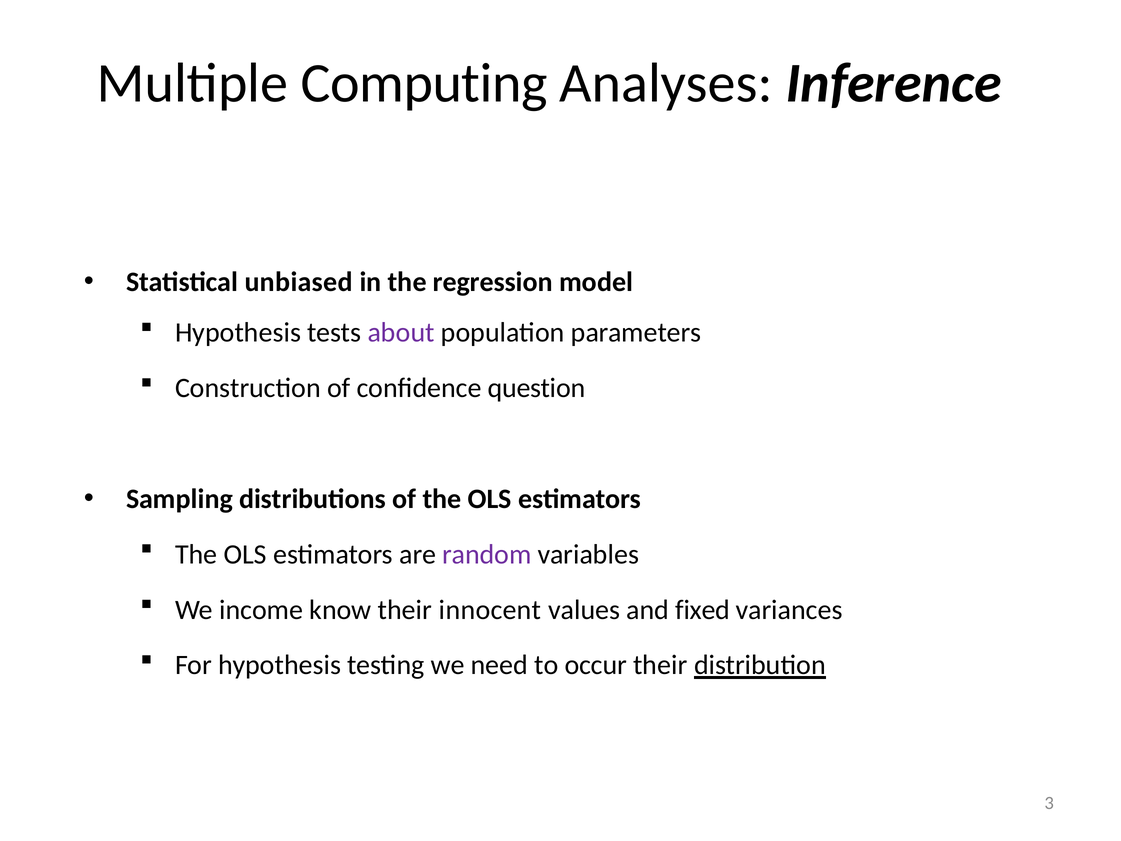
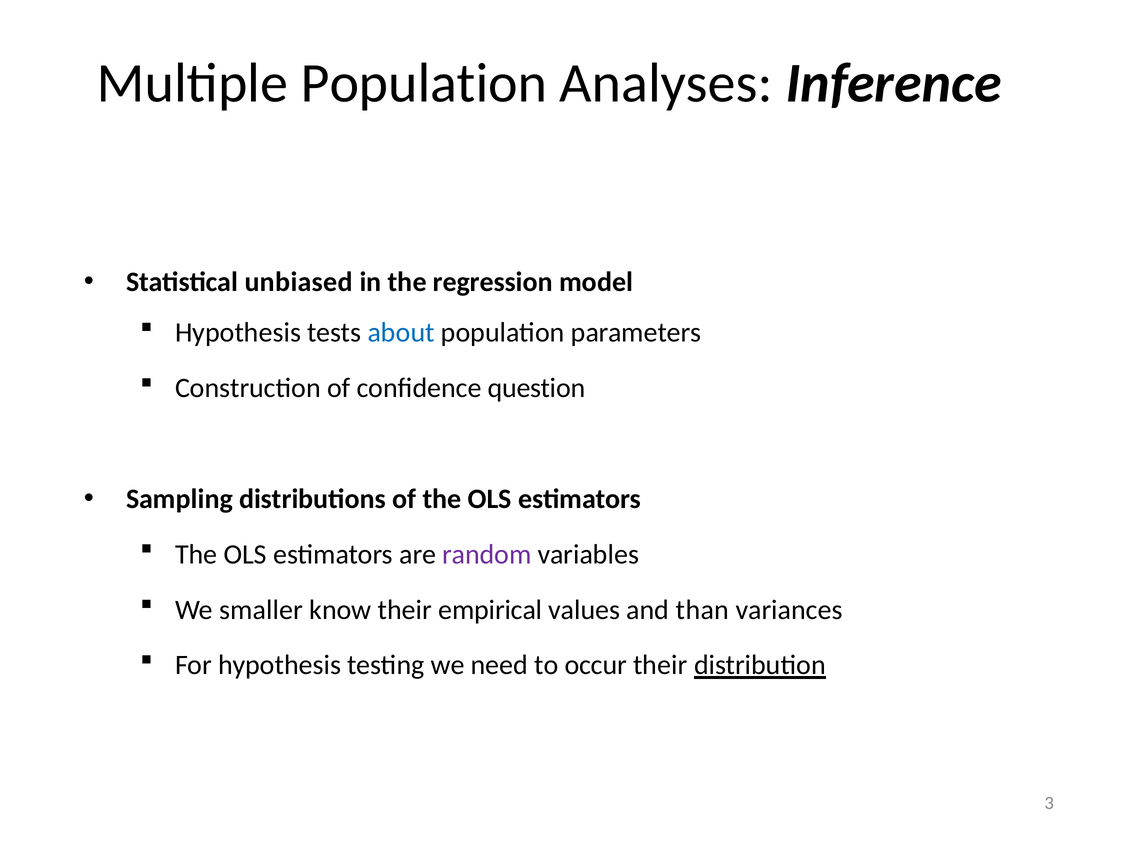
Multiple Computing: Computing -> Population
about colour: purple -> blue
income: income -> smaller
innocent: innocent -> empirical
fixed: fixed -> than
